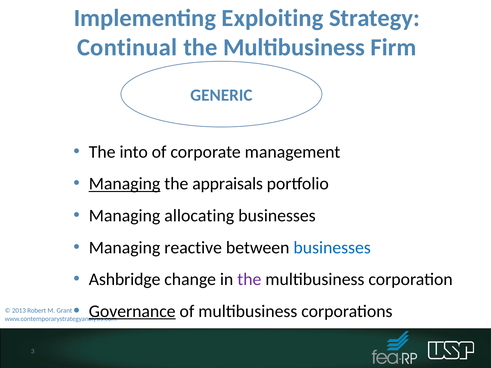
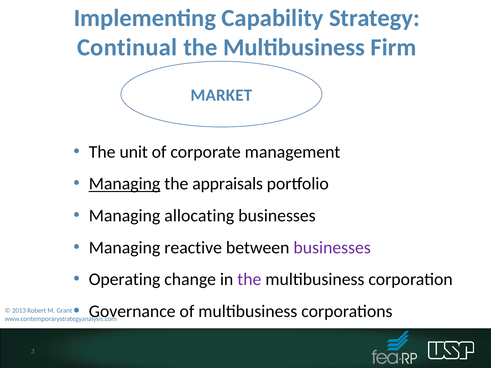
Exploiting: Exploiting -> Capability
GENERIC: GENERIC -> MARKET
into: into -> unit
businesses at (332, 248) colour: blue -> purple
Ashbridge: Ashbridge -> Operating
Governance underline: present -> none
